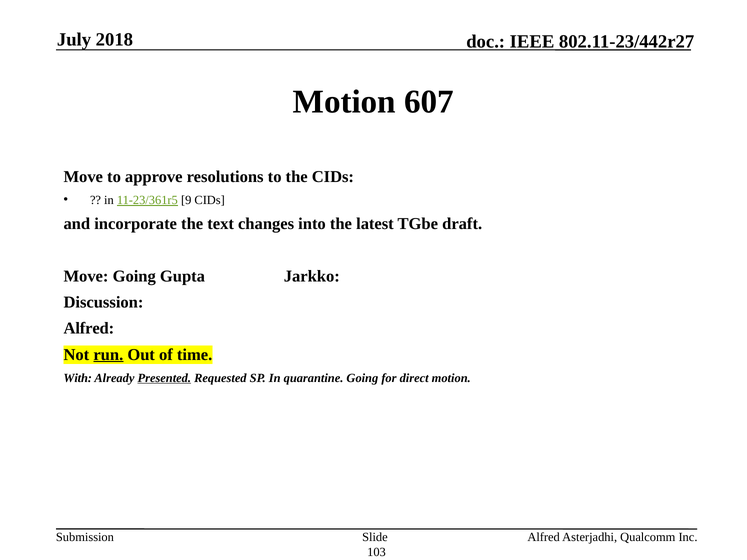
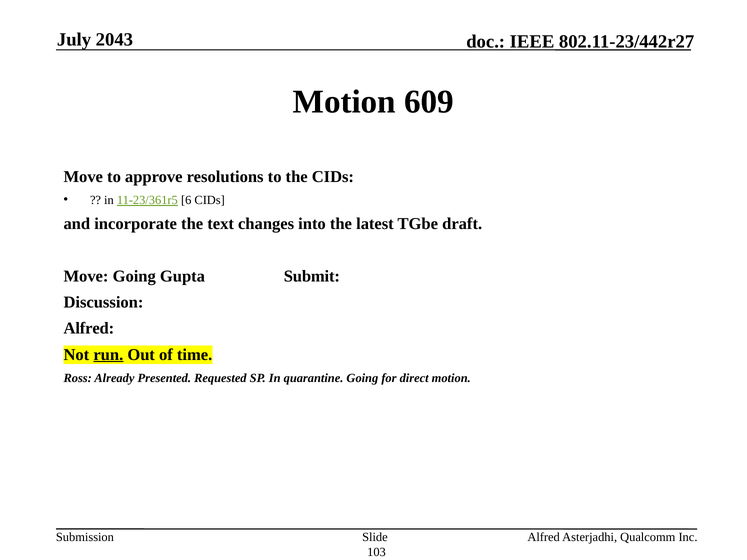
2018: 2018 -> 2043
607: 607 -> 609
9: 9 -> 6
Jarkko: Jarkko -> Submit
With: With -> Ross
Presented underline: present -> none
